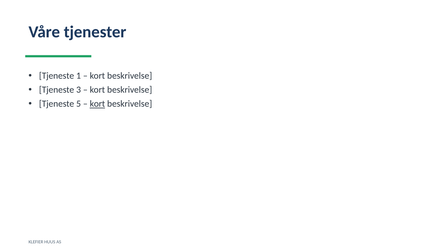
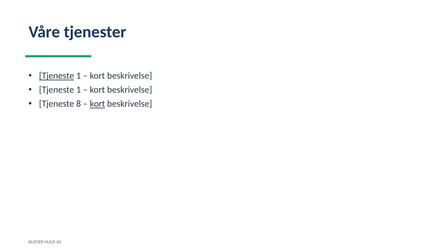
Tjeneste at (57, 76) underline: none -> present
3 at (79, 90): 3 -> 1
5: 5 -> 8
